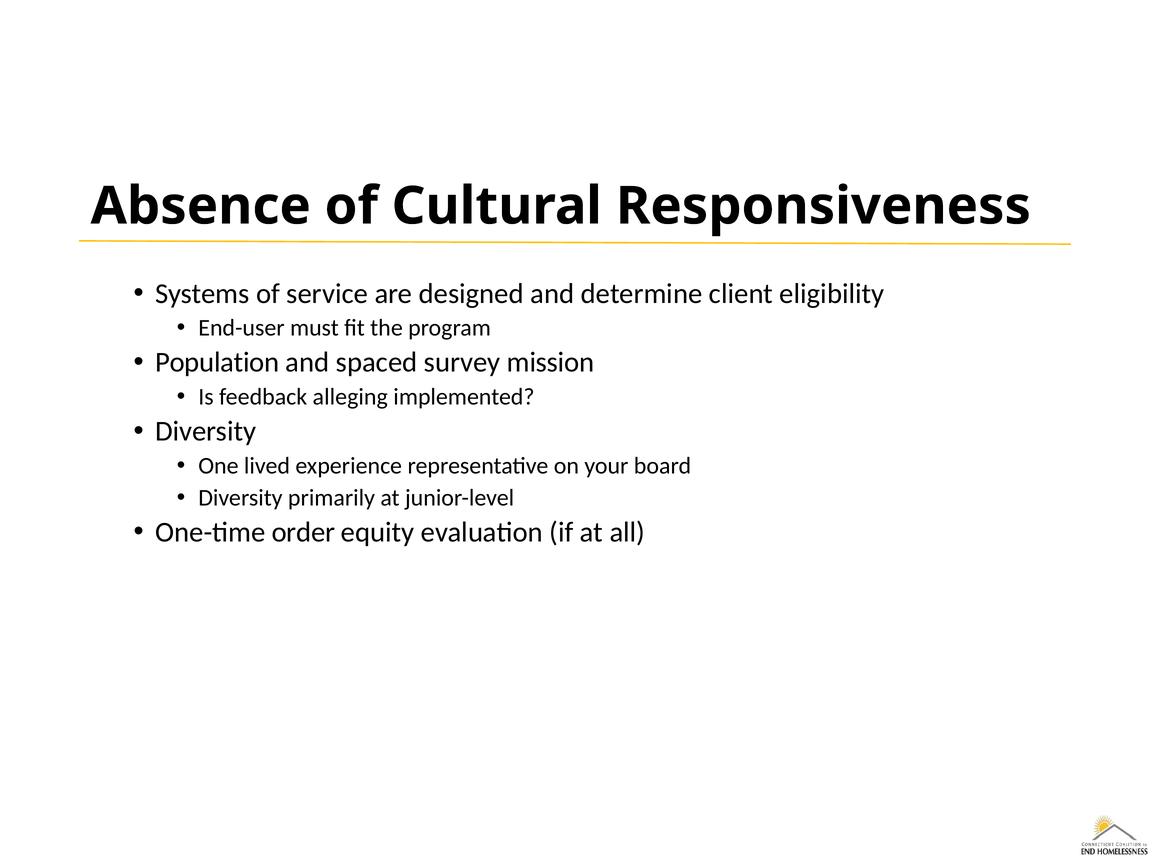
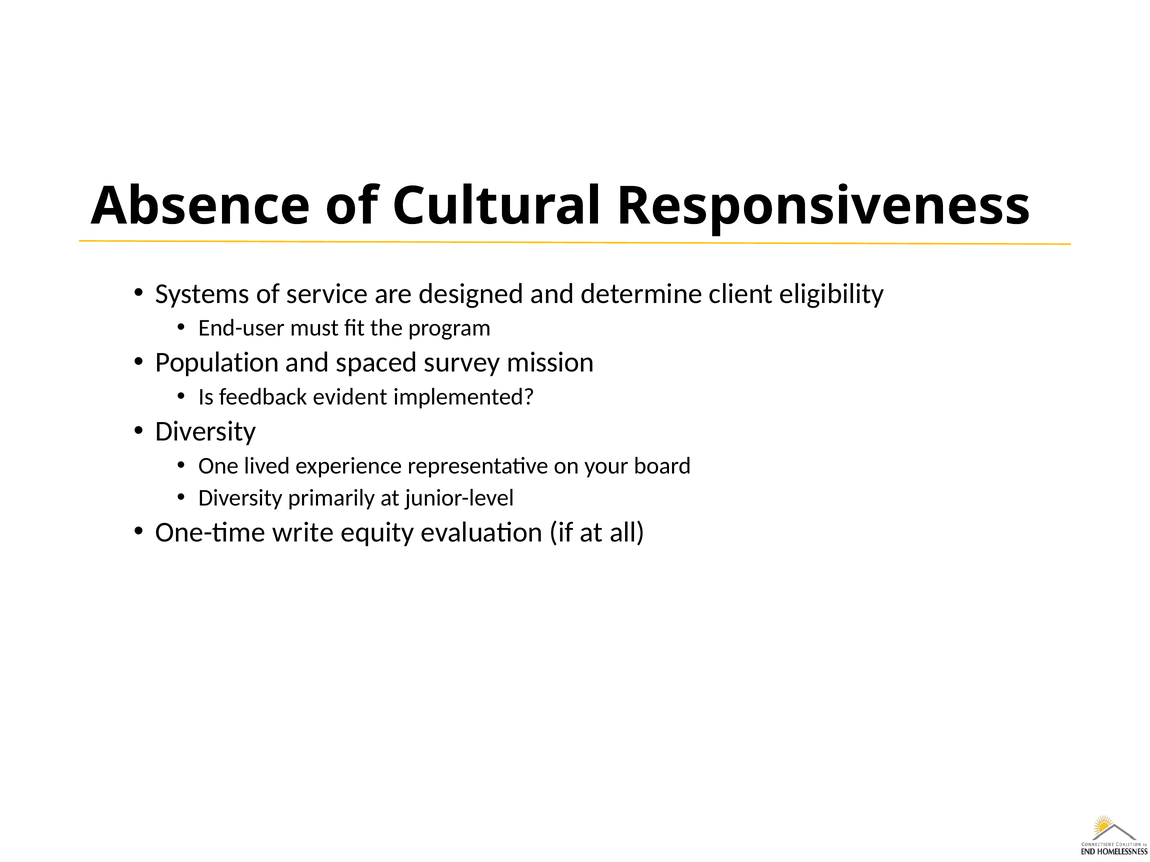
alleging: alleging -> evident
order: order -> write
